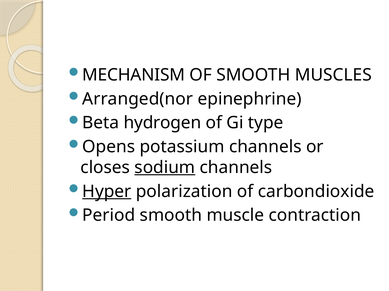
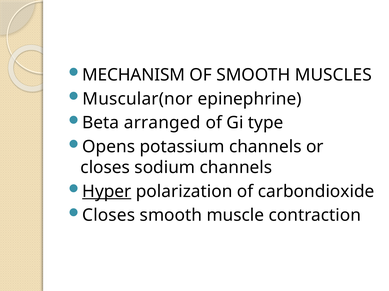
Arranged(nor: Arranged(nor -> Muscular(nor
hydrogen: hydrogen -> arranged
sodium underline: present -> none
Period at (109, 216): Period -> Closes
